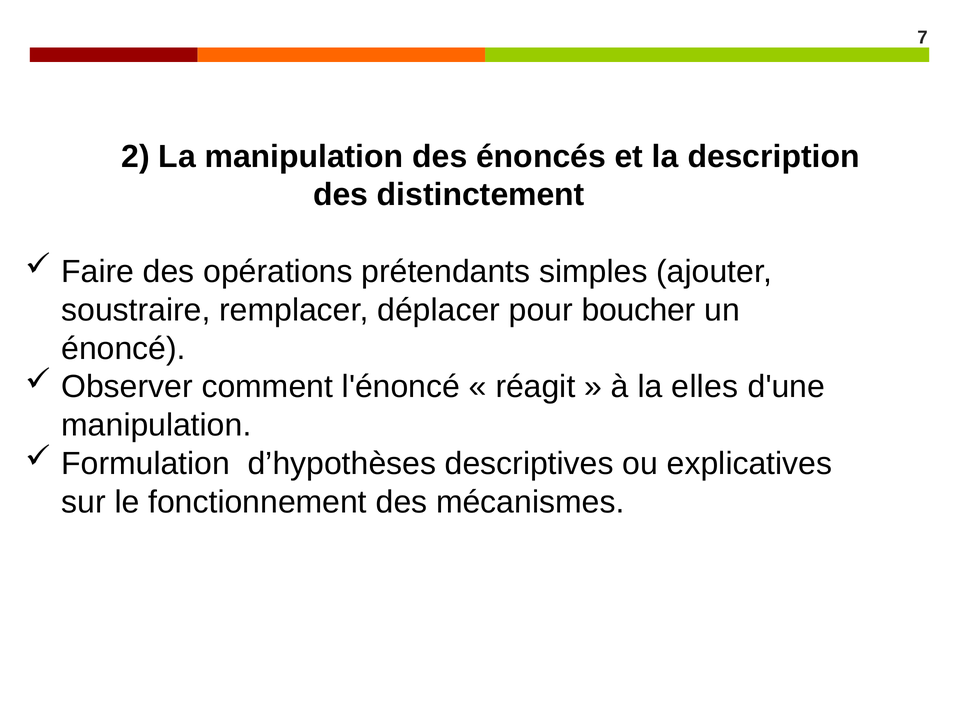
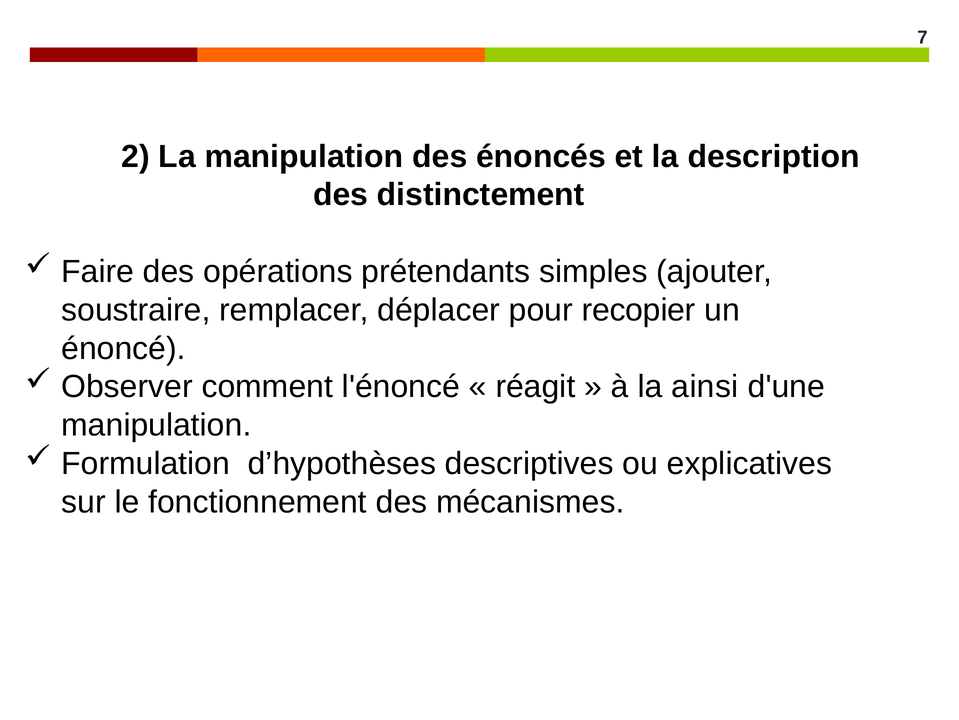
boucher: boucher -> recopier
elles: elles -> ainsi
